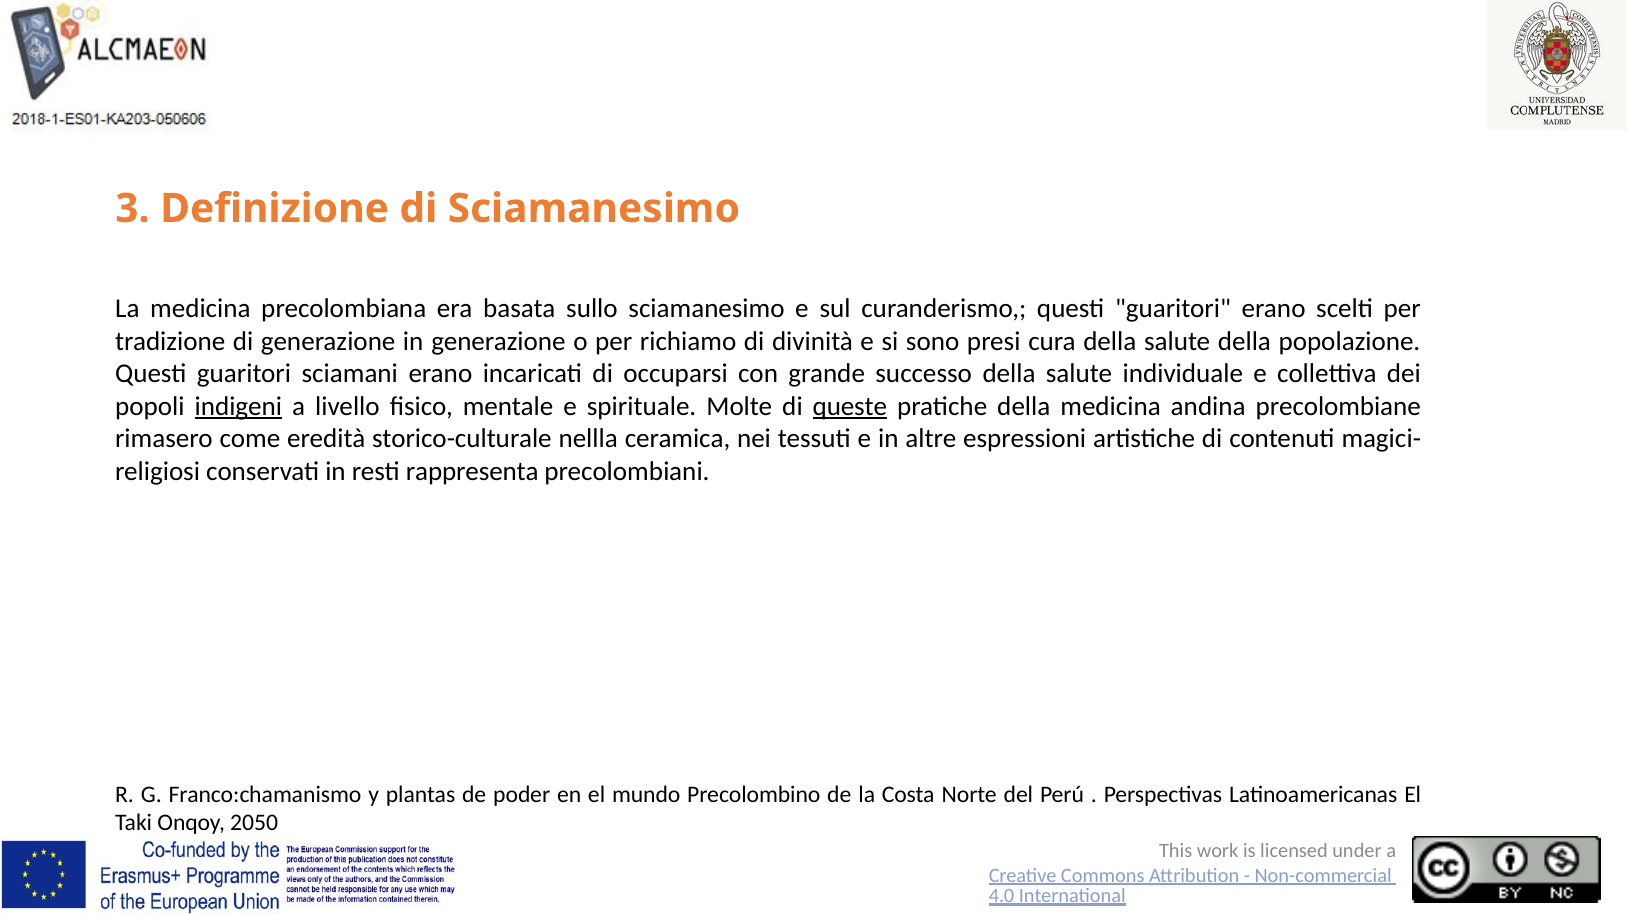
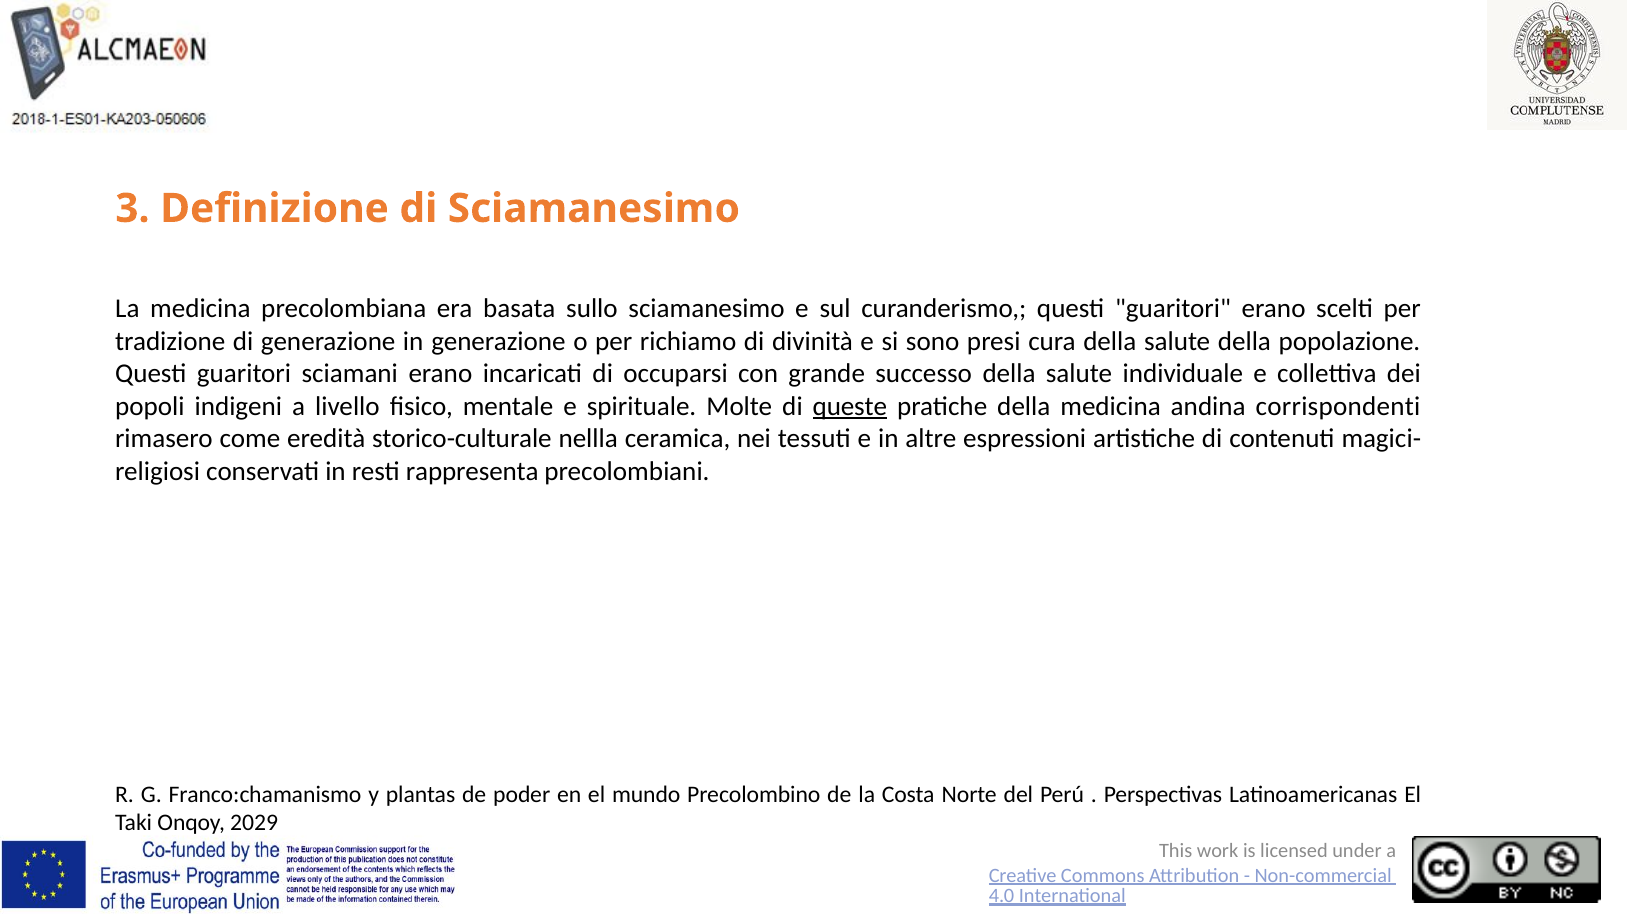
indigeni underline: present -> none
precolombiane: precolombiane -> corrispondenti
2050: 2050 -> 2029
